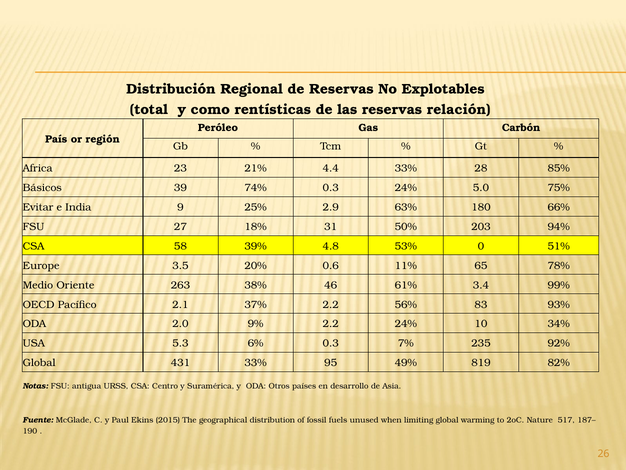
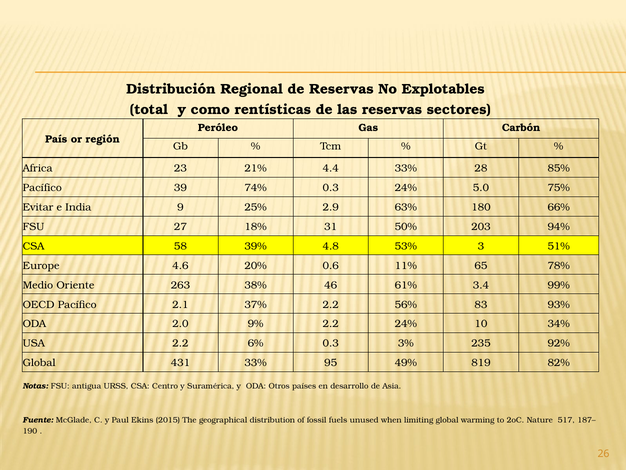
relación: relación -> sectores
Básicos at (42, 188): Básicos -> Pacífico
0: 0 -> 3
3.5: 3.5 -> 4.6
USA 5.3: 5.3 -> 2.2
7%: 7% -> 3%
